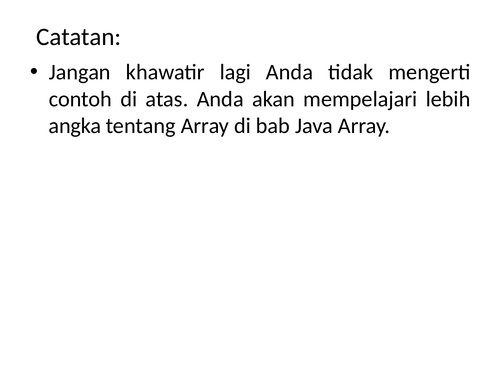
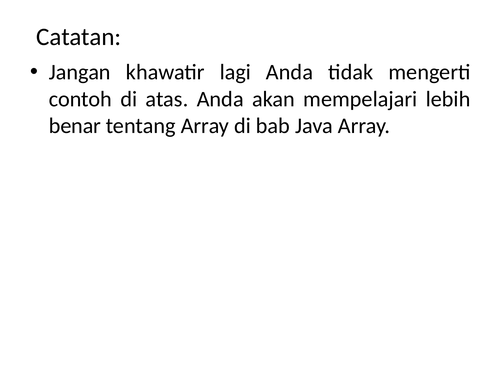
angka: angka -> benar
